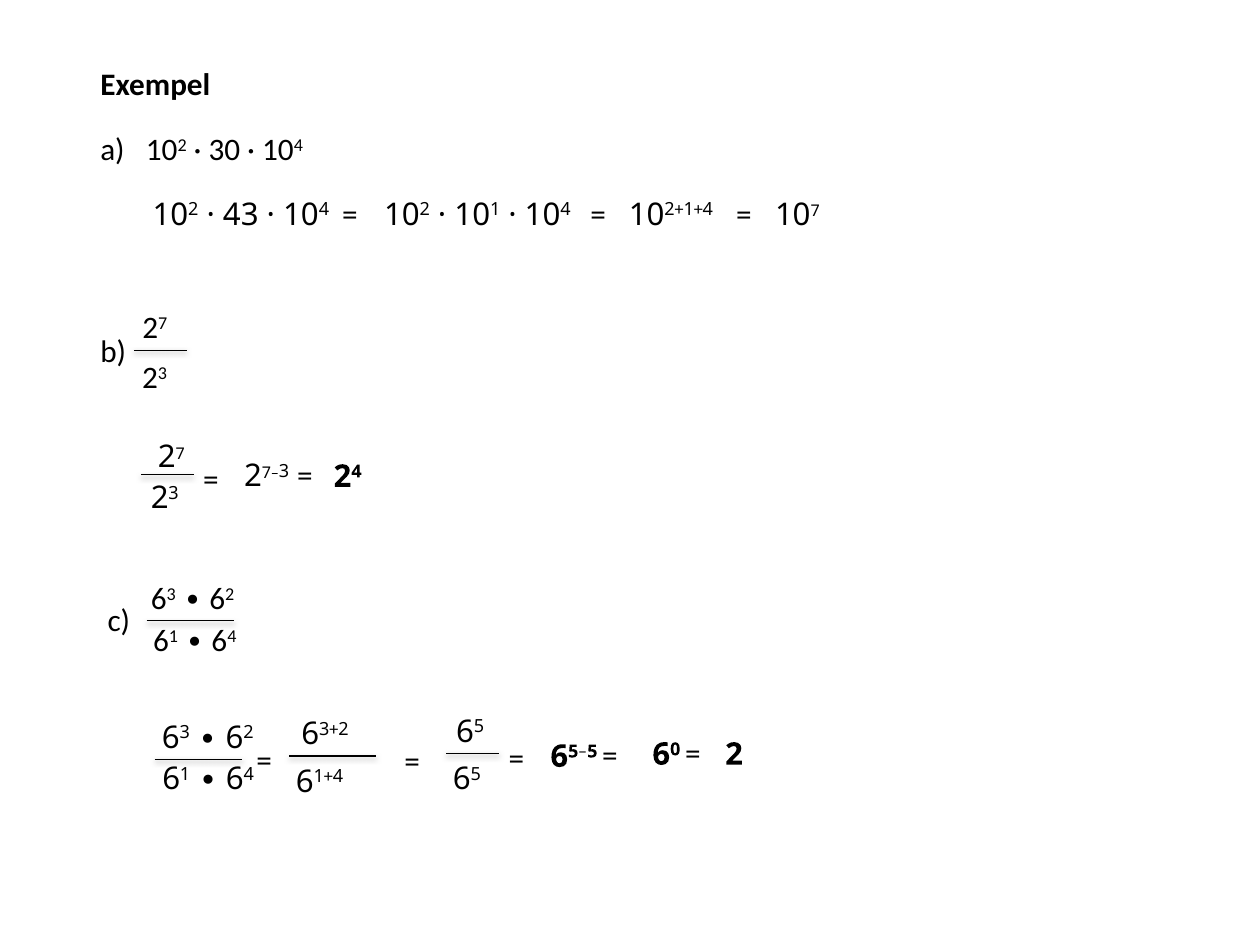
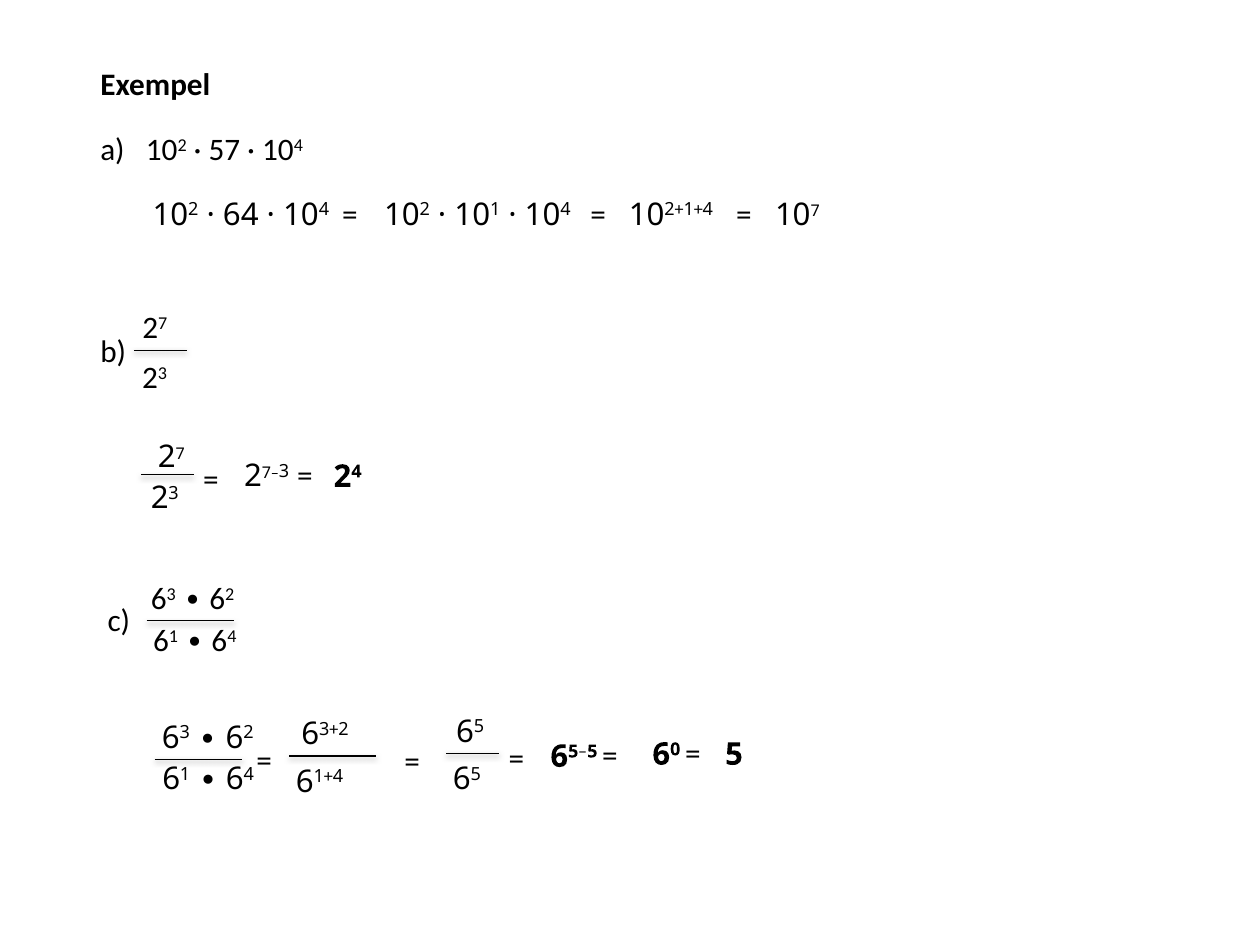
30: 30 -> 57
43: 43 -> 64
2 at (734, 754): 2 -> 5
